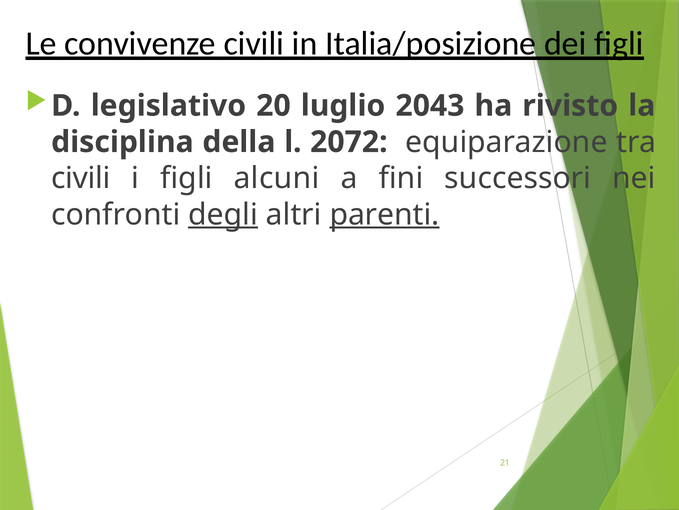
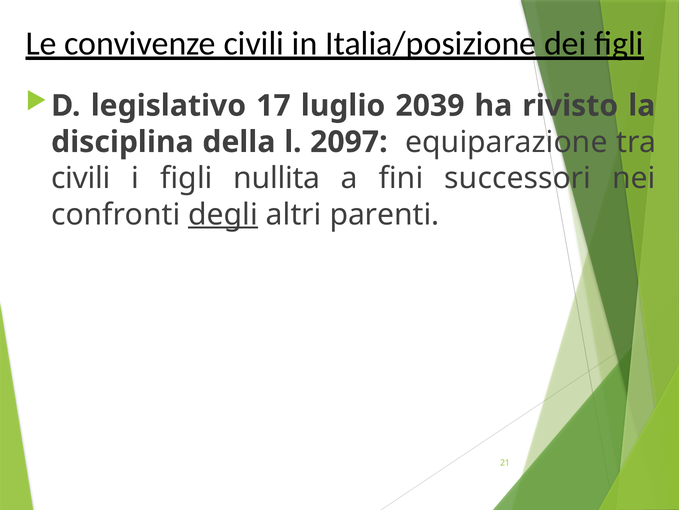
20: 20 -> 17
2043: 2043 -> 2039
2072: 2072 -> 2097
alcuni: alcuni -> nullita
parenti underline: present -> none
